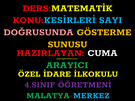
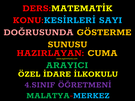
CUMA colour: white -> yellow
